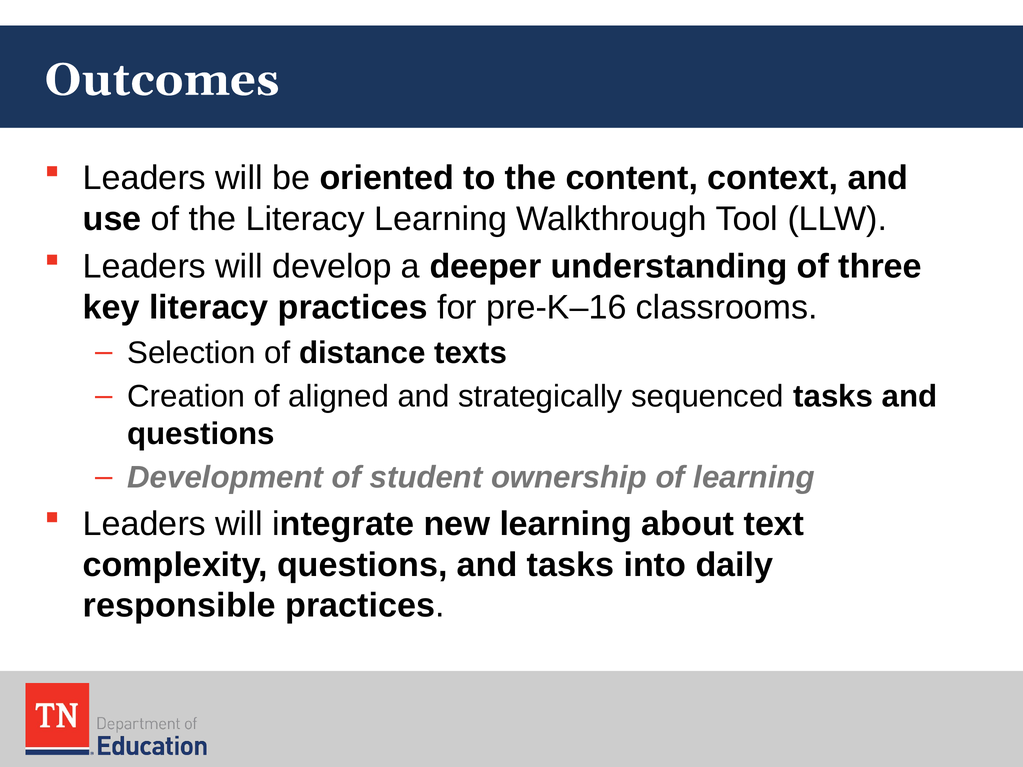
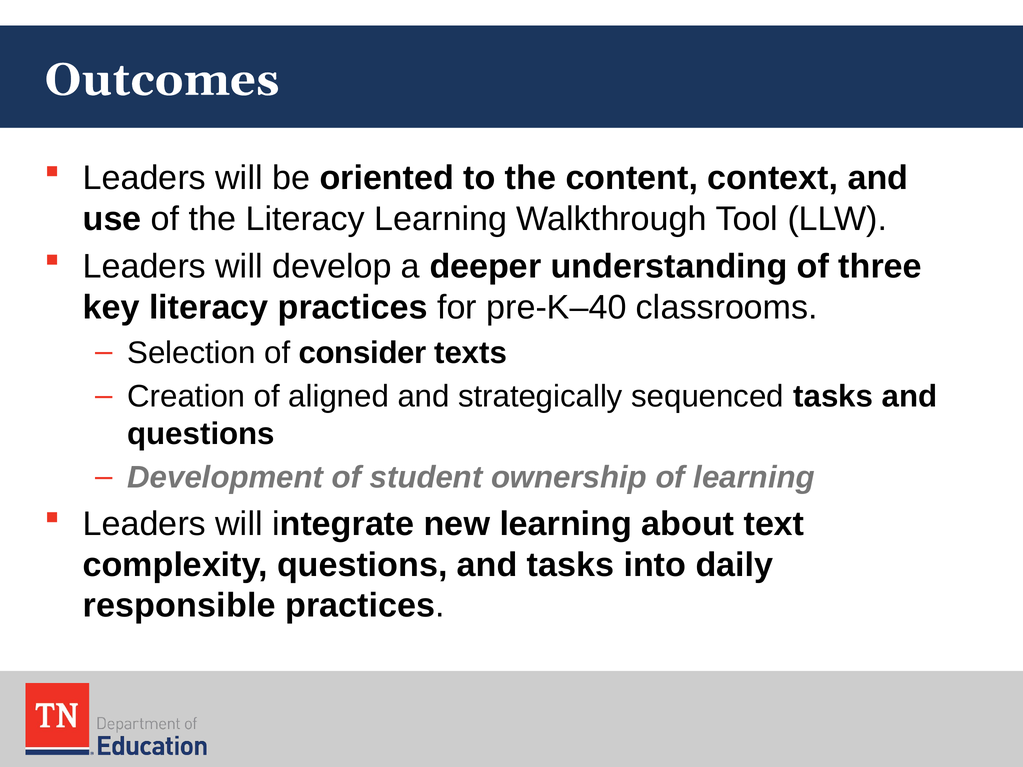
pre-K–16: pre-K–16 -> pre-K–40
distance: distance -> consider
